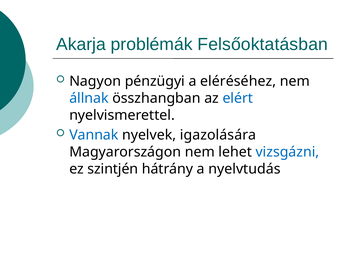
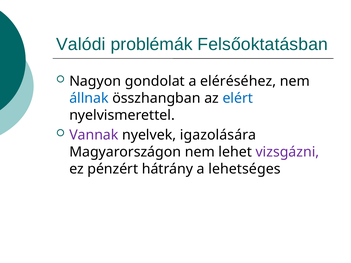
Akarja: Akarja -> Valódi
pénzügyi: pénzügyi -> gondolat
Vannak colour: blue -> purple
vizsgázni colour: blue -> purple
szintjén: szintjén -> pénzért
nyelvtudás: nyelvtudás -> lehetséges
